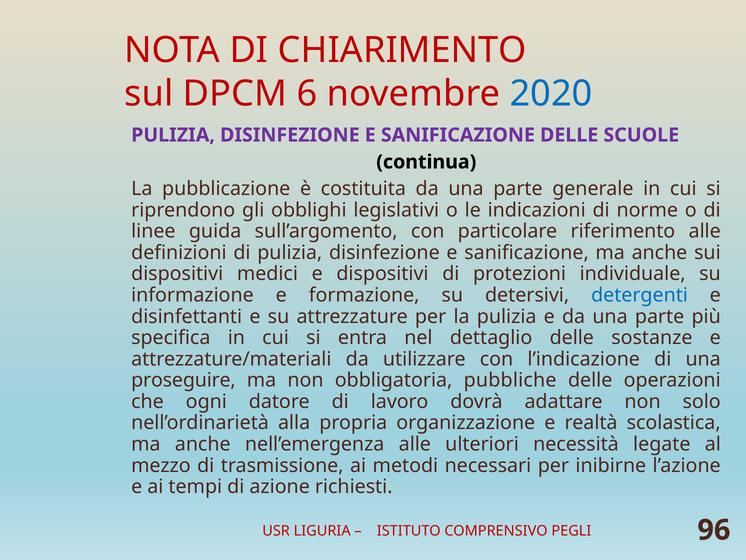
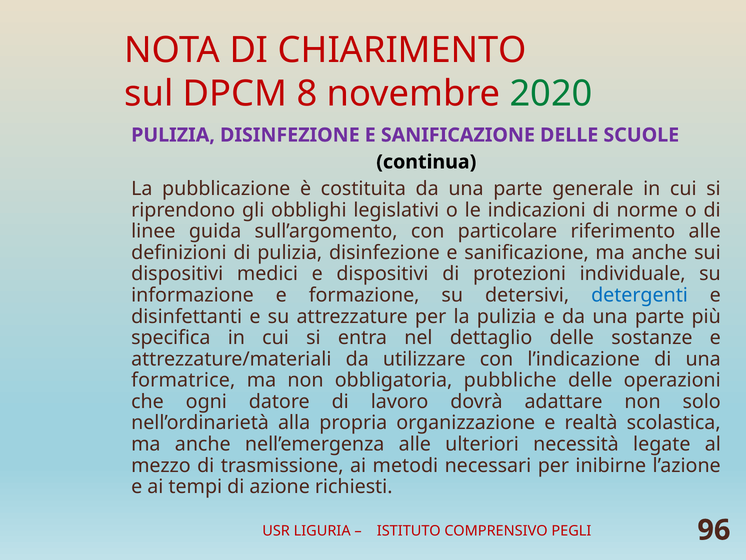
6: 6 -> 8
2020 colour: blue -> green
proseguire: proseguire -> formatrice
